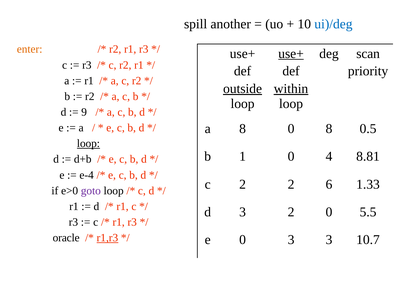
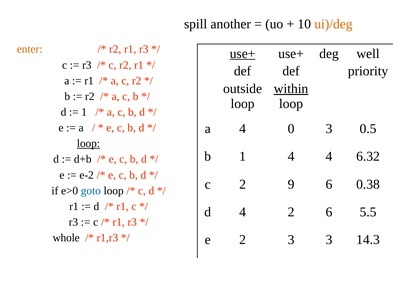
ui)/deg colour: blue -> orange
use+ at (243, 54) underline: none -> present
use+ at (291, 54) underline: present -> none
scan: scan -> well
outside underline: present -> none
9 at (84, 112): 9 -> 1
a 8: 8 -> 4
0 8: 8 -> 3
1 0: 0 -> 4
8.81: 8.81 -> 6.32
e-4: e-4 -> e-2
2 2: 2 -> 9
1.33: 1.33 -> 0.38
goto colour: purple -> blue
d 3: 3 -> 4
2 0: 0 -> 6
oracle: oracle -> whole
r1,r3 underline: present -> none
e 0: 0 -> 2
10.7: 10.7 -> 14.3
